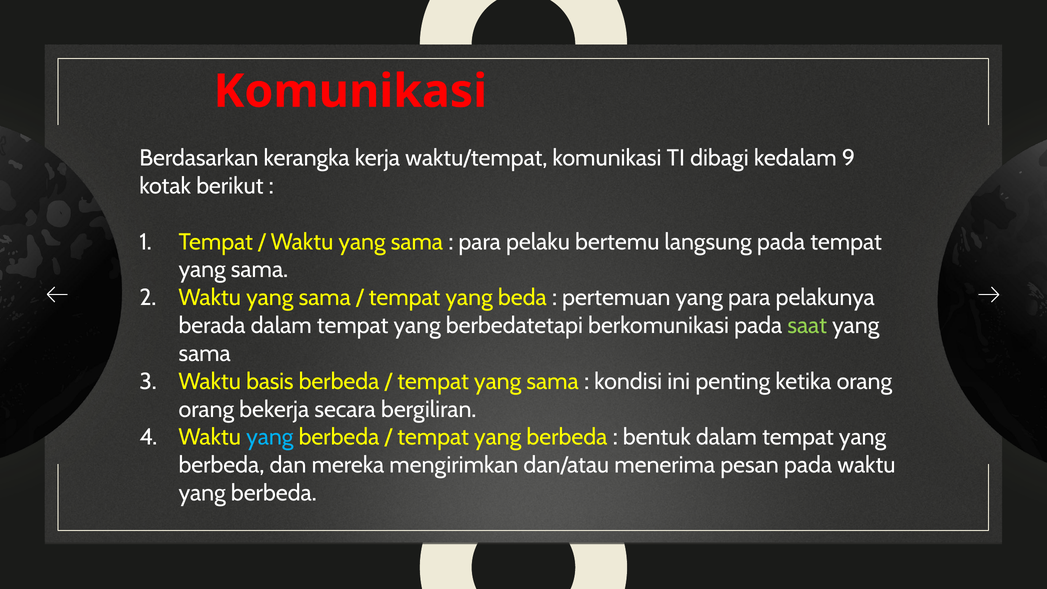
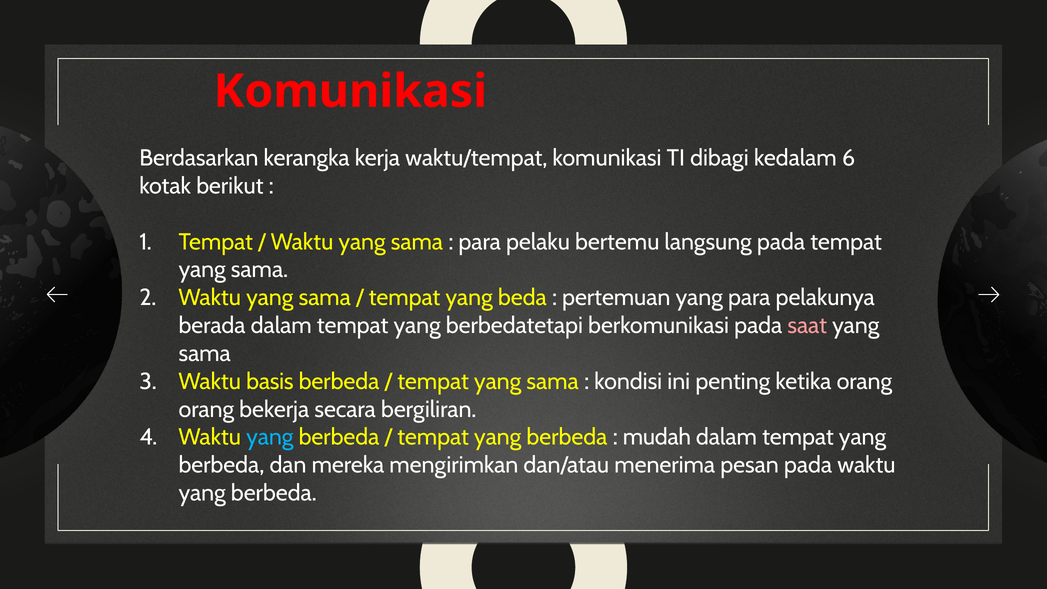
9: 9 -> 6
saat colour: light green -> pink
bentuk: bentuk -> mudah
